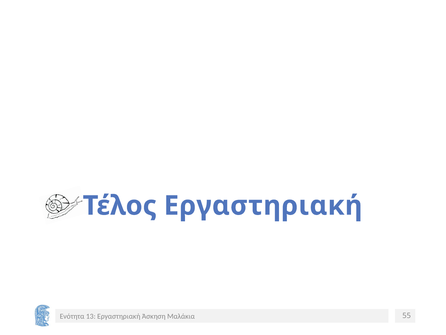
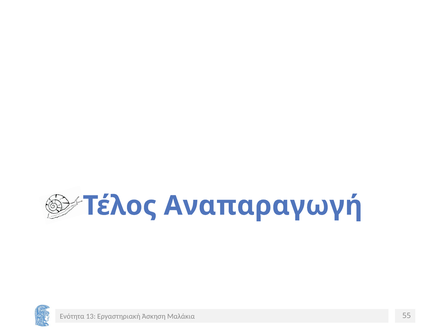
Τέλος Εργαστηριακή: Εργαστηριακή -> Αναπαραγωγή
